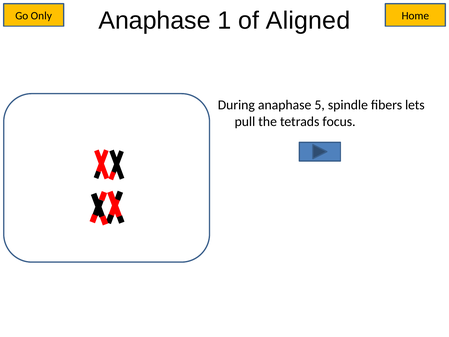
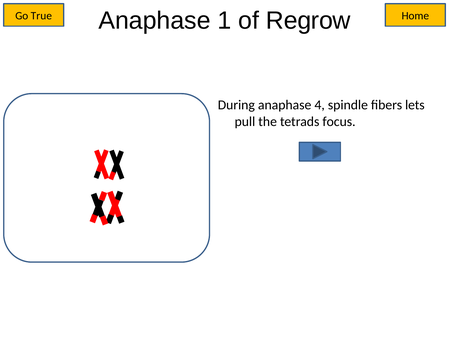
Aligned: Aligned -> Regrow
Only: Only -> True
5: 5 -> 4
